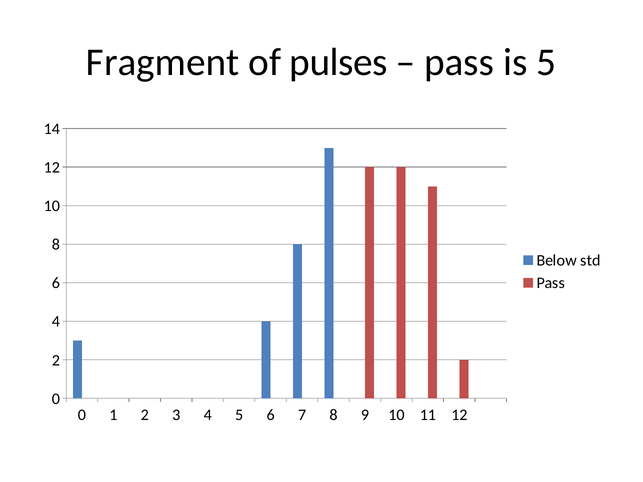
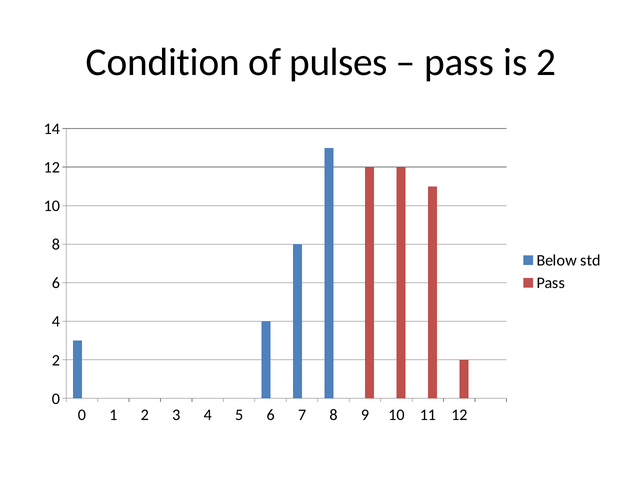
Fragment: Fragment -> Condition
is 5: 5 -> 2
